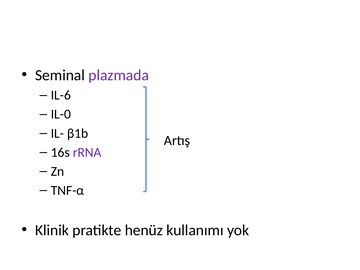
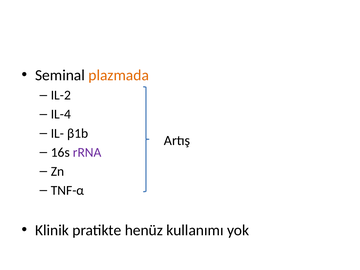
plazmada colour: purple -> orange
IL-6: IL-6 -> IL-2
IL-0: IL-0 -> IL-4
